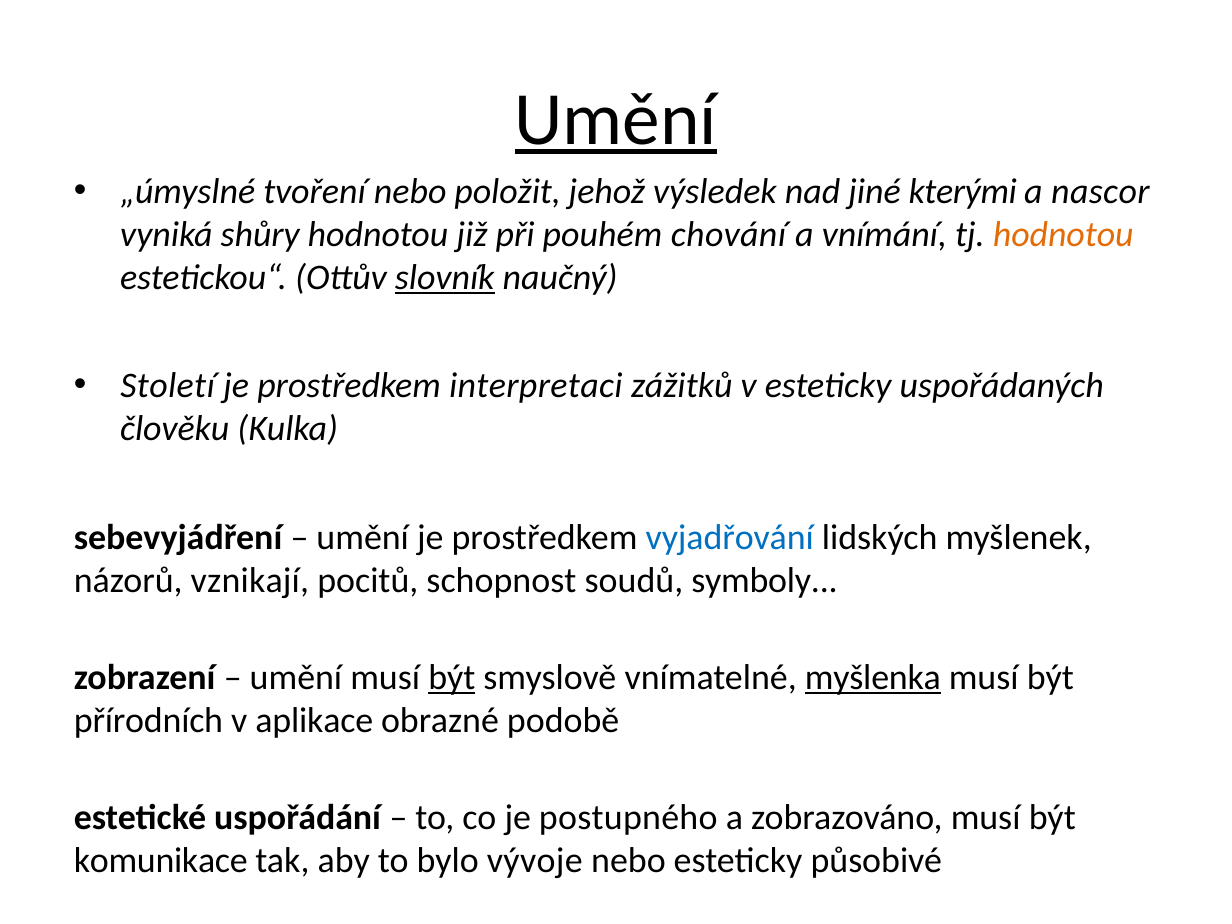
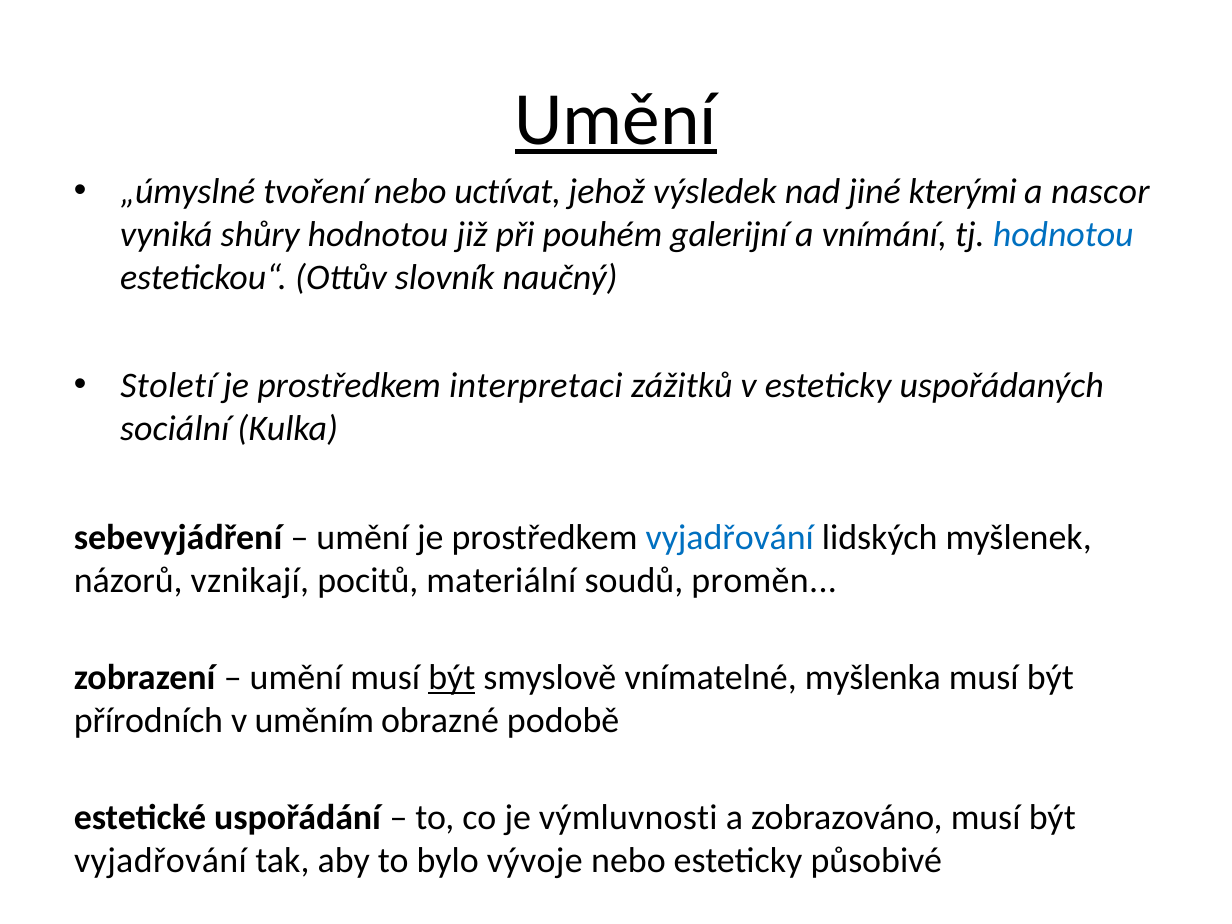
položit: položit -> uctívat
chování: chování -> galerijní
hodnotou at (1063, 235) colour: orange -> blue
slovník underline: present -> none
člověku: člověku -> sociální
schopnost: schopnost -> materiální
symboly: symboly -> proměn
myšlenka underline: present -> none
aplikace: aplikace -> uměním
postupného: postupného -> výmluvnosti
komunikace at (161, 861): komunikace -> vyjadřování
